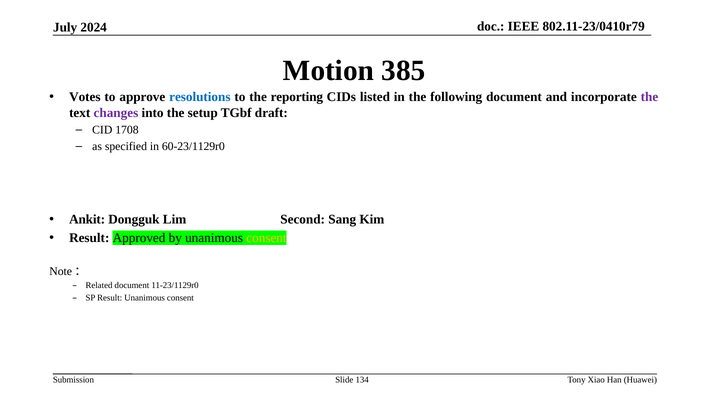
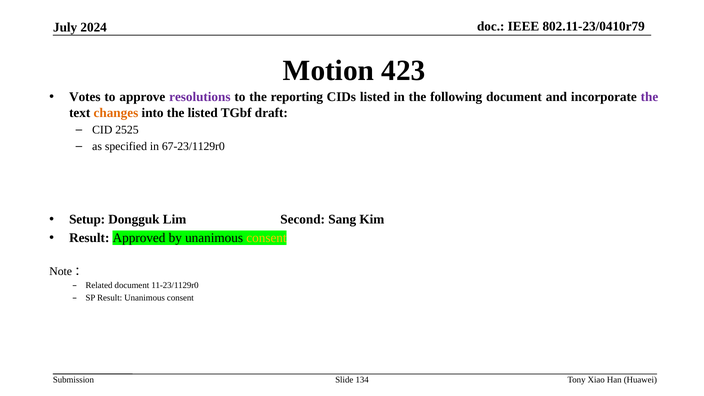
385: 385 -> 423
resolutions colour: blue -> purple
changes colour: purple -> orange
the setup: setup -> listed
1708: 1708 -> 2525
60-23/1129r0: 60-23/1129r0 -> 67-23/1129r0
Ankit: Ankit -> Setup
